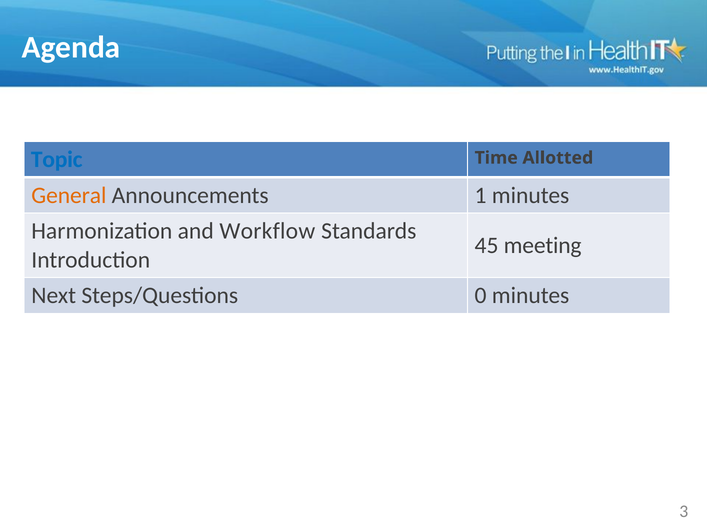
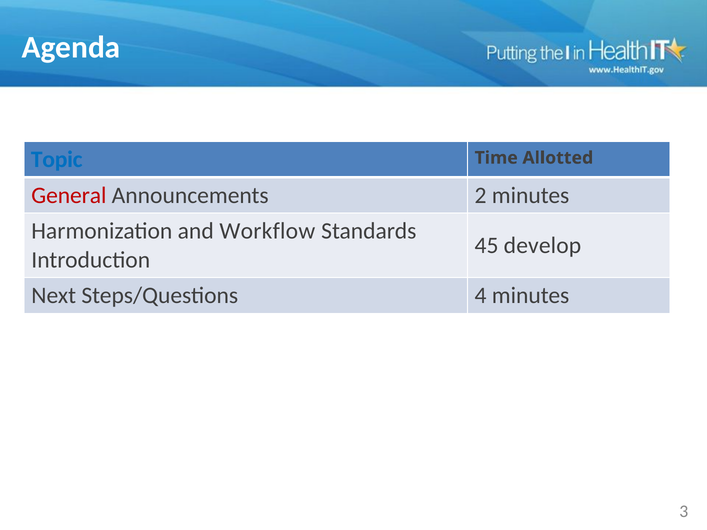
General colour: orange -> red
1: 1 -> 2
meeting: meeting -> develop
0: 0 -> 4
